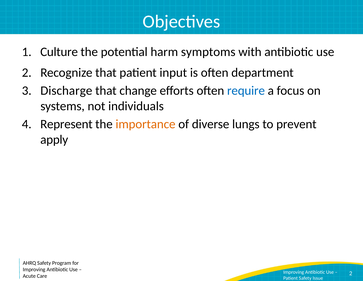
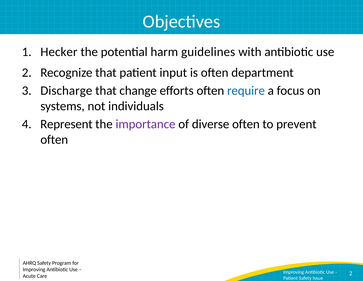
Culture: Culture -> Hecker
symptoms: symptoms -> guidelines
importance colour: orange -> purple
diverse lungs: lungs -> often
apply at (54, 139): apply -> often
